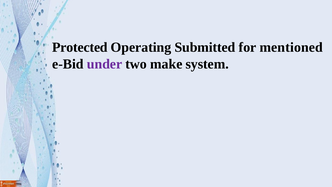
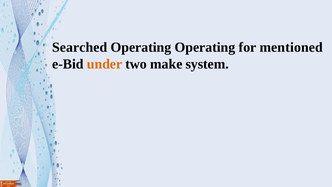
Protected: Protected -> Searched
Operating Submitted: Submitted -> Operating
under colour: purple -> orange
